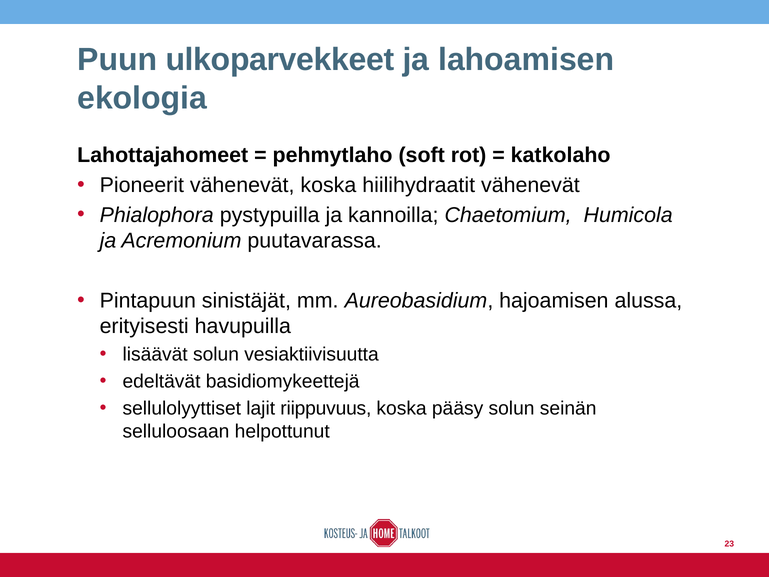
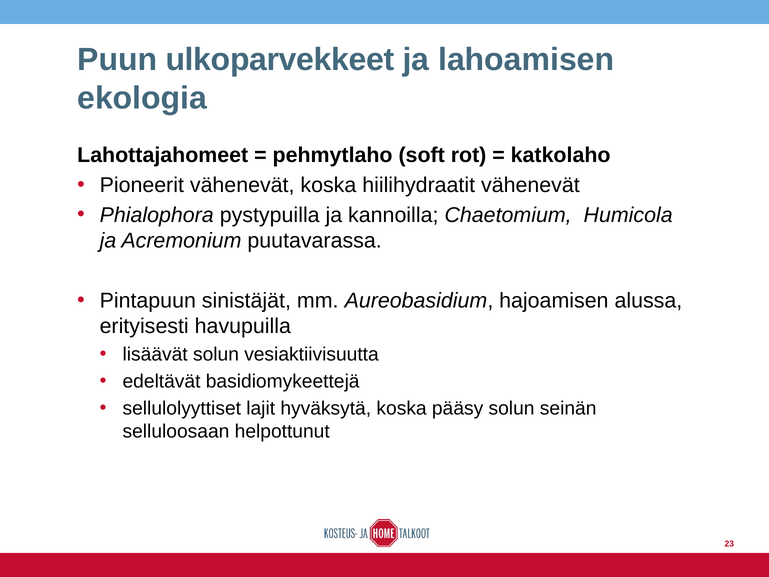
riippuvuus: riippuvuus -> hyväksytä
